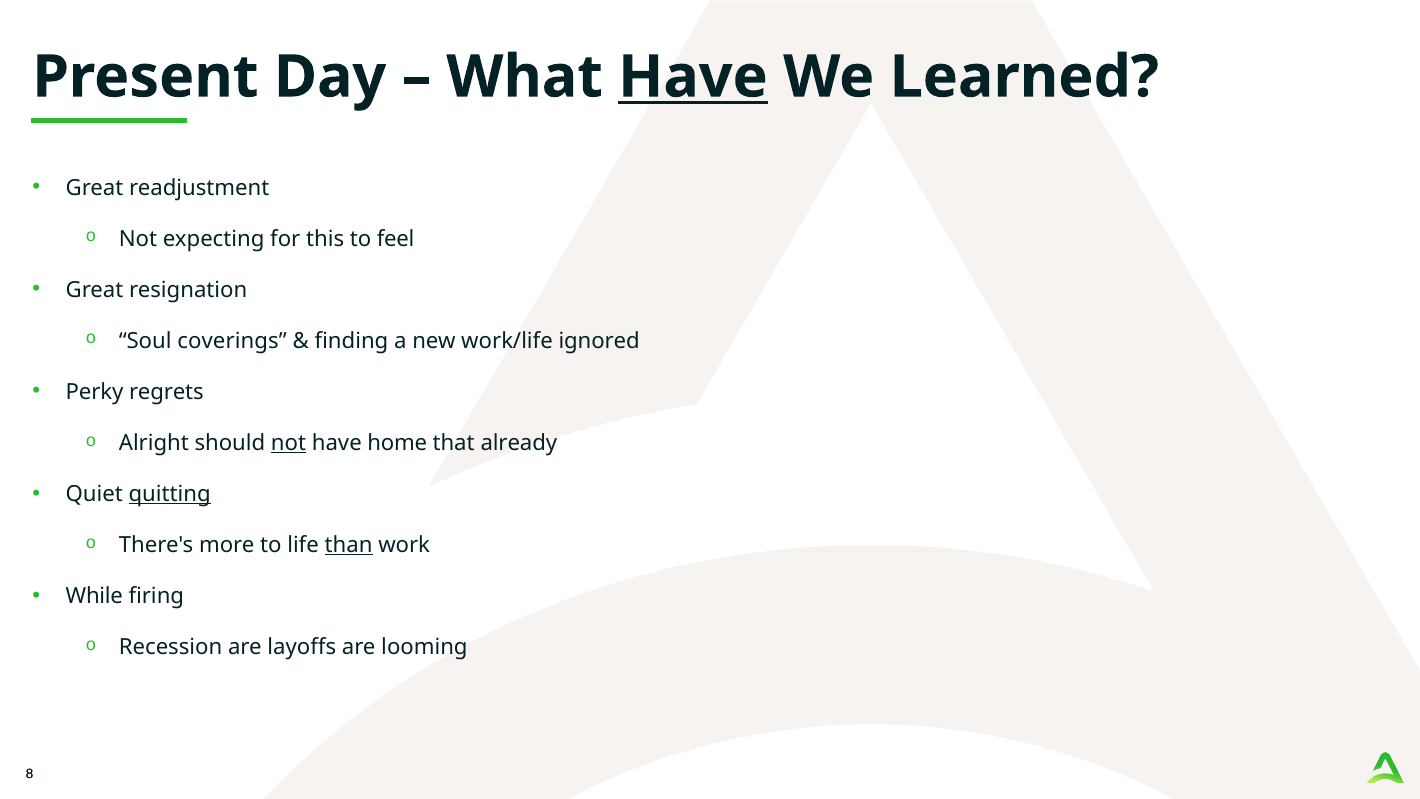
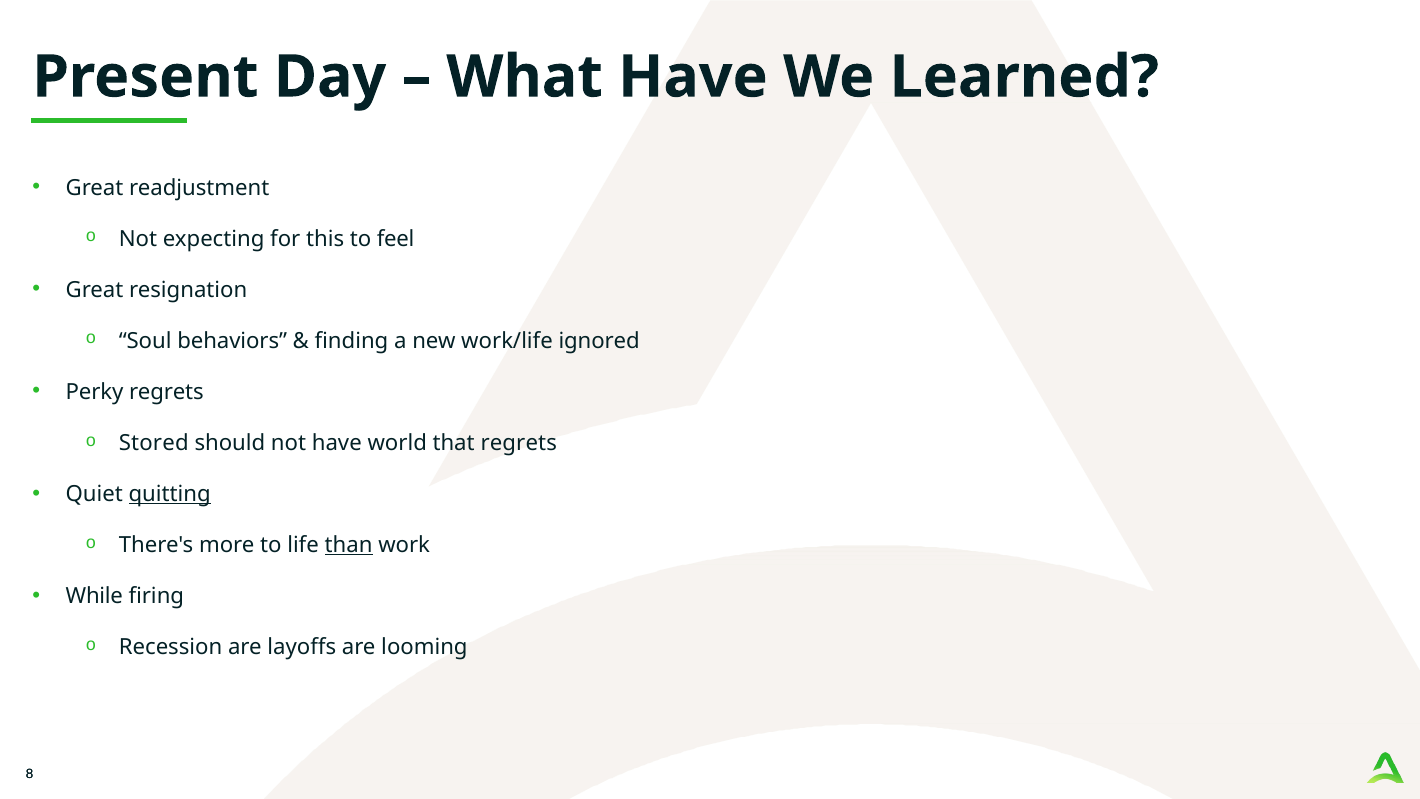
Have at (693, 77) underline: present -> none
coverings: coverings -> behaviors
Alright: Alright -> Stored
not at (289, 443) underline: present -> none
home: home -> world
that already: already -> regrets
